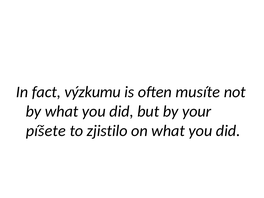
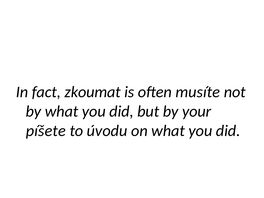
výzkumu: výzkumu -> zkoumat
zjistilo: zjistilo -> úvodu
